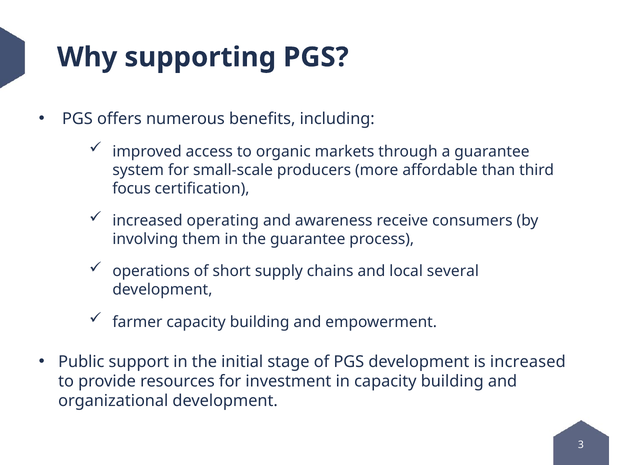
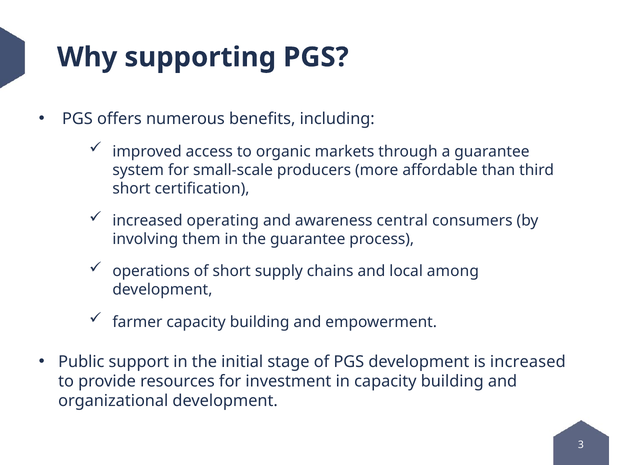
focus at (132, 189): focus -> short
receive: receive -> central
several: several -> among
